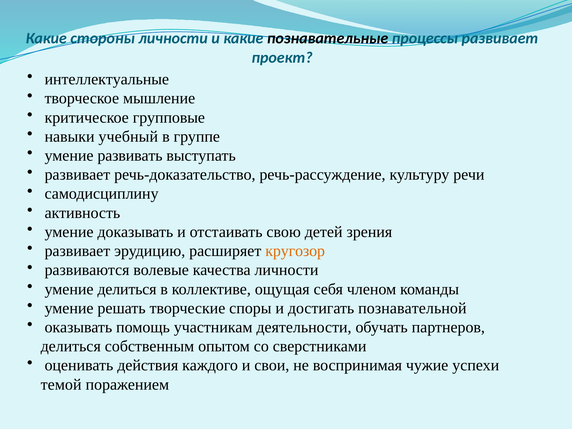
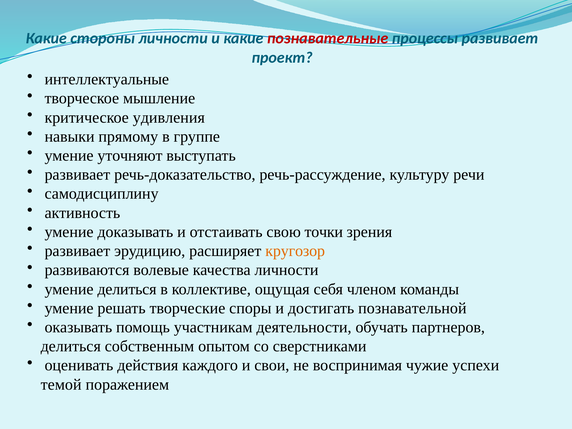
познавательные colour: black -> red
групповые: групповые -> удивления
учебный: учебный -> прямому
развивать: развивать -> уточняют
детей: детей -> точки
